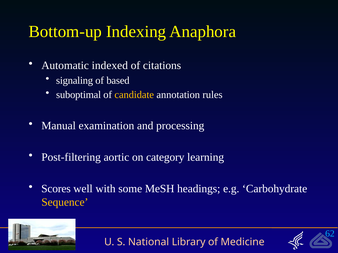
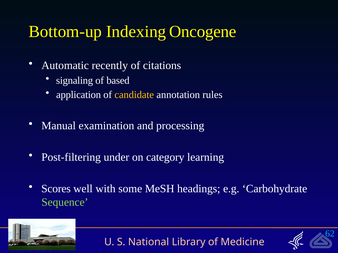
Anaphora: Anaphora -> Oncogene
indexed: indexed -> recently
suboptimal: suboptimal -> application
aortic: aortic -> under
Sequence colour: yellow -> light green
